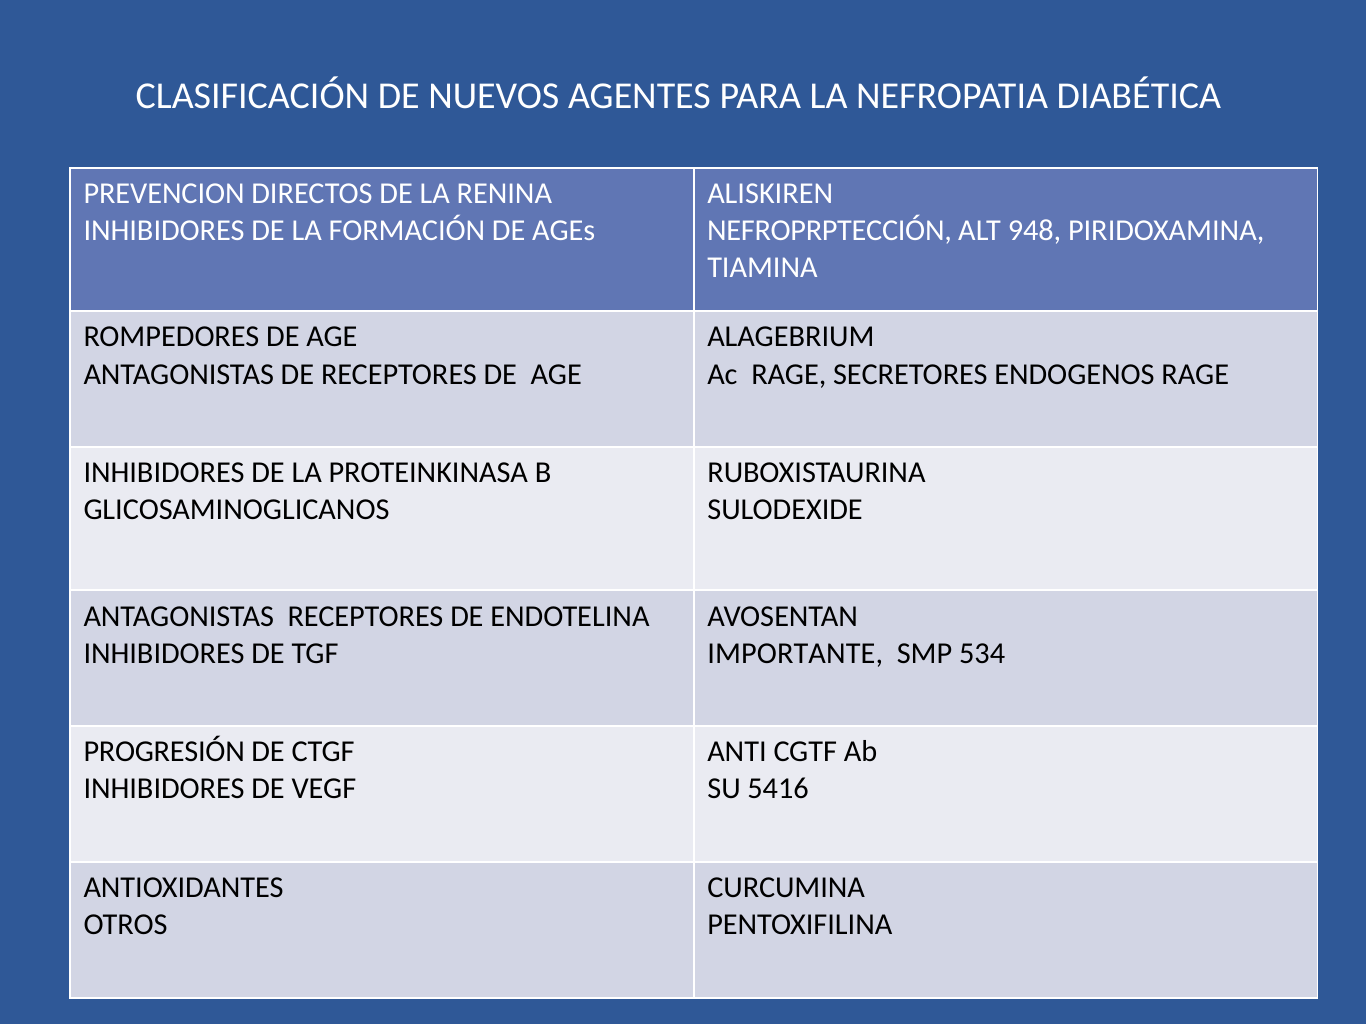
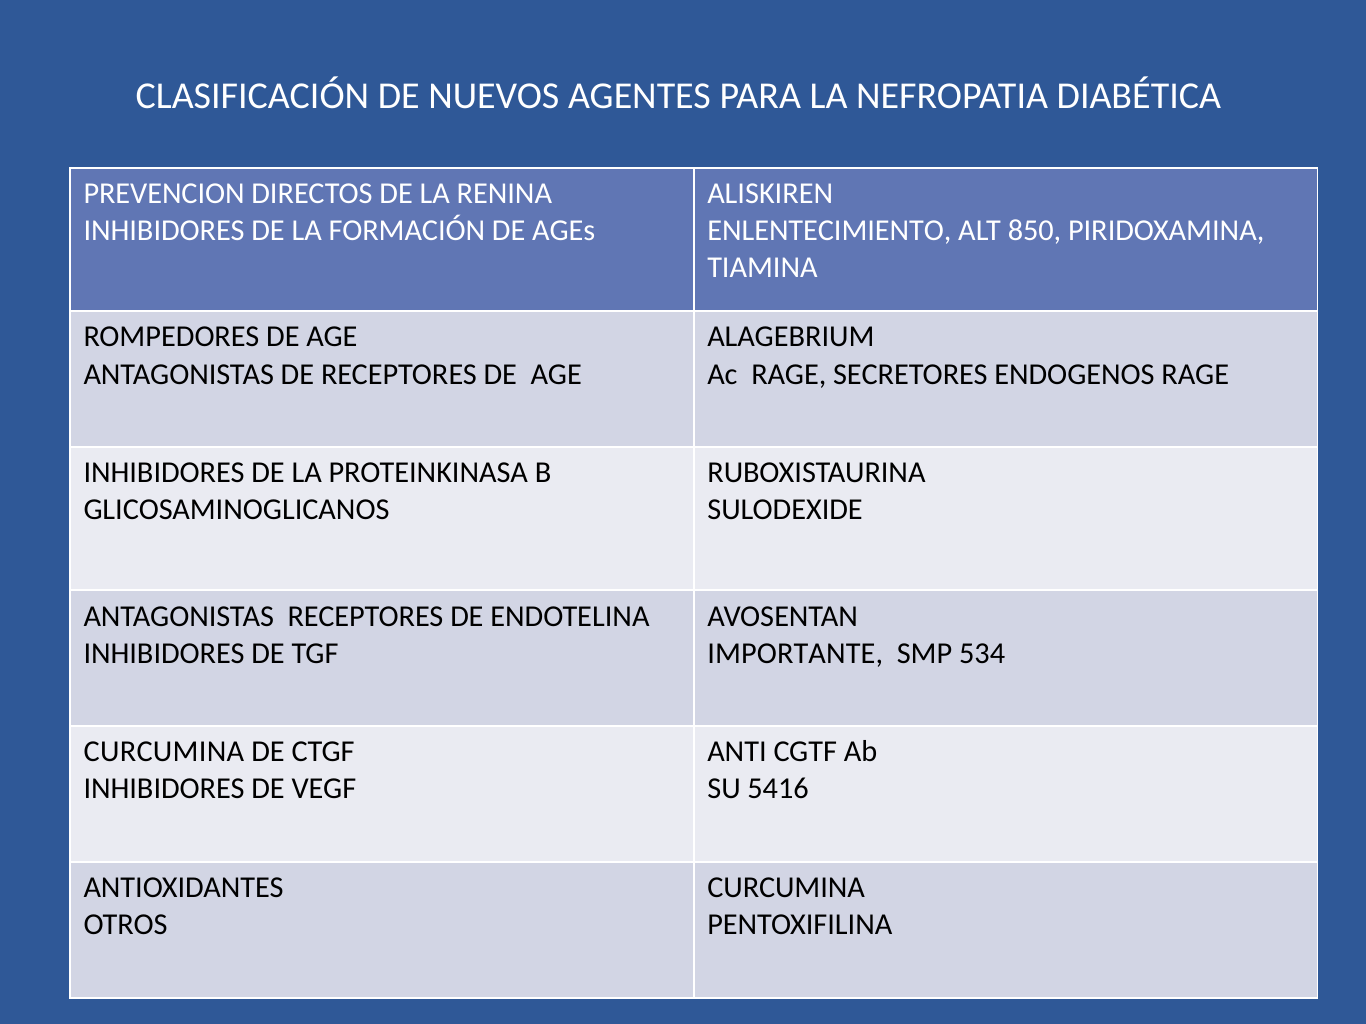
NEFROPRPTECCIÓN: NEFROPRPTECCIÓN -> ENLENTECIMIENTO
948: 948 -> 850
PROGRESIÓN at (164, 752): PROGRESIÓN -> CURCUMINA
